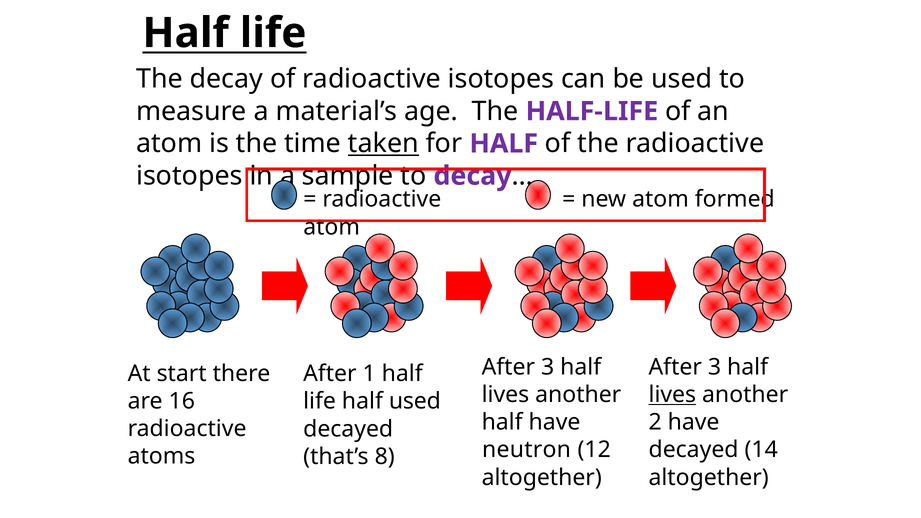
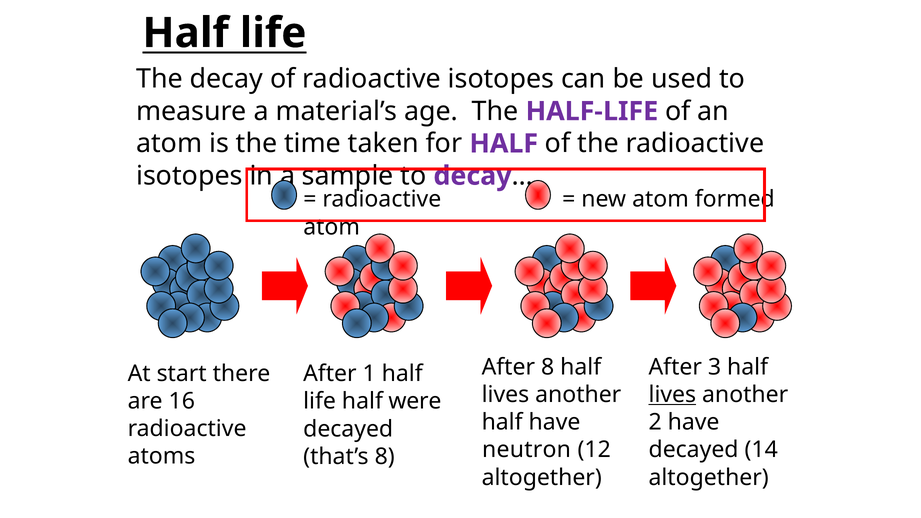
taken underline: present -> none
3 at (548, 367): 3 -> 8
half used: used -> were
